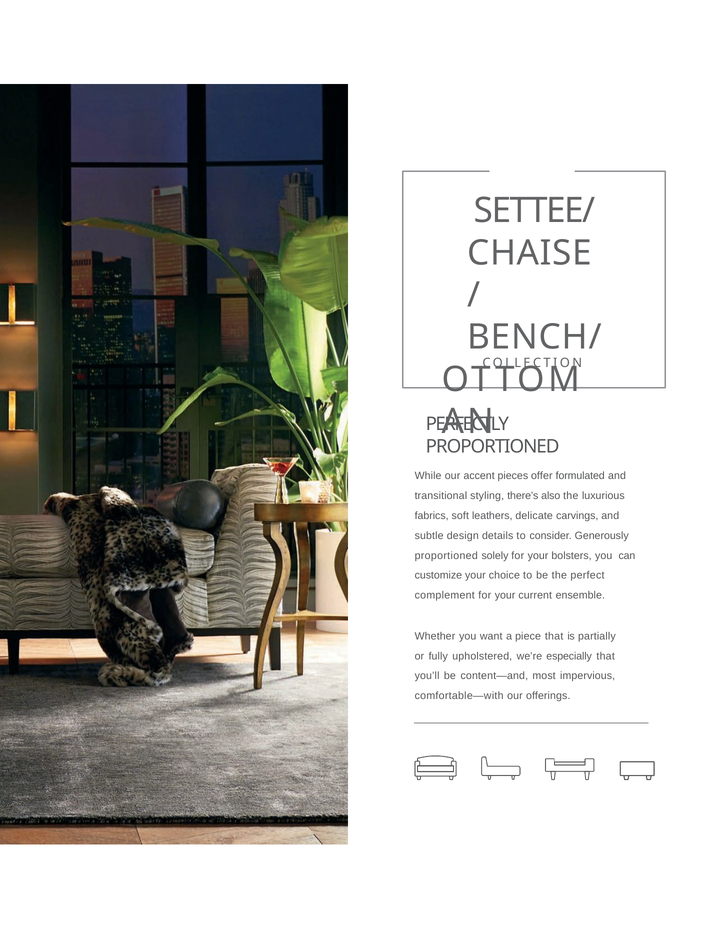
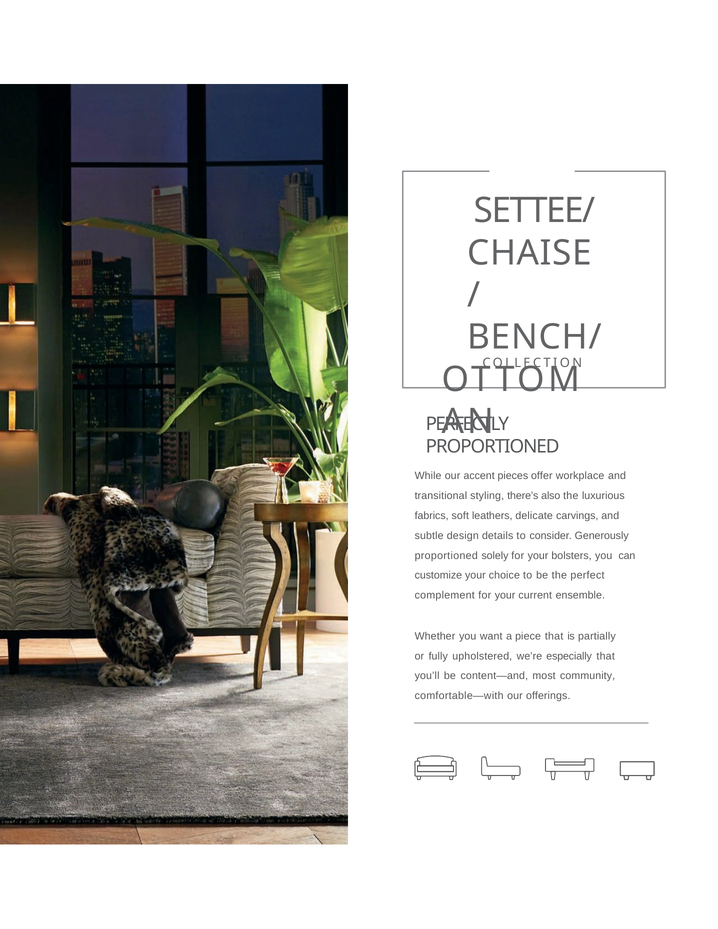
formulated: formulated -> workplace
impervious: impervious -> community
